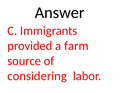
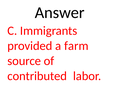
considering: considering -> contributed
